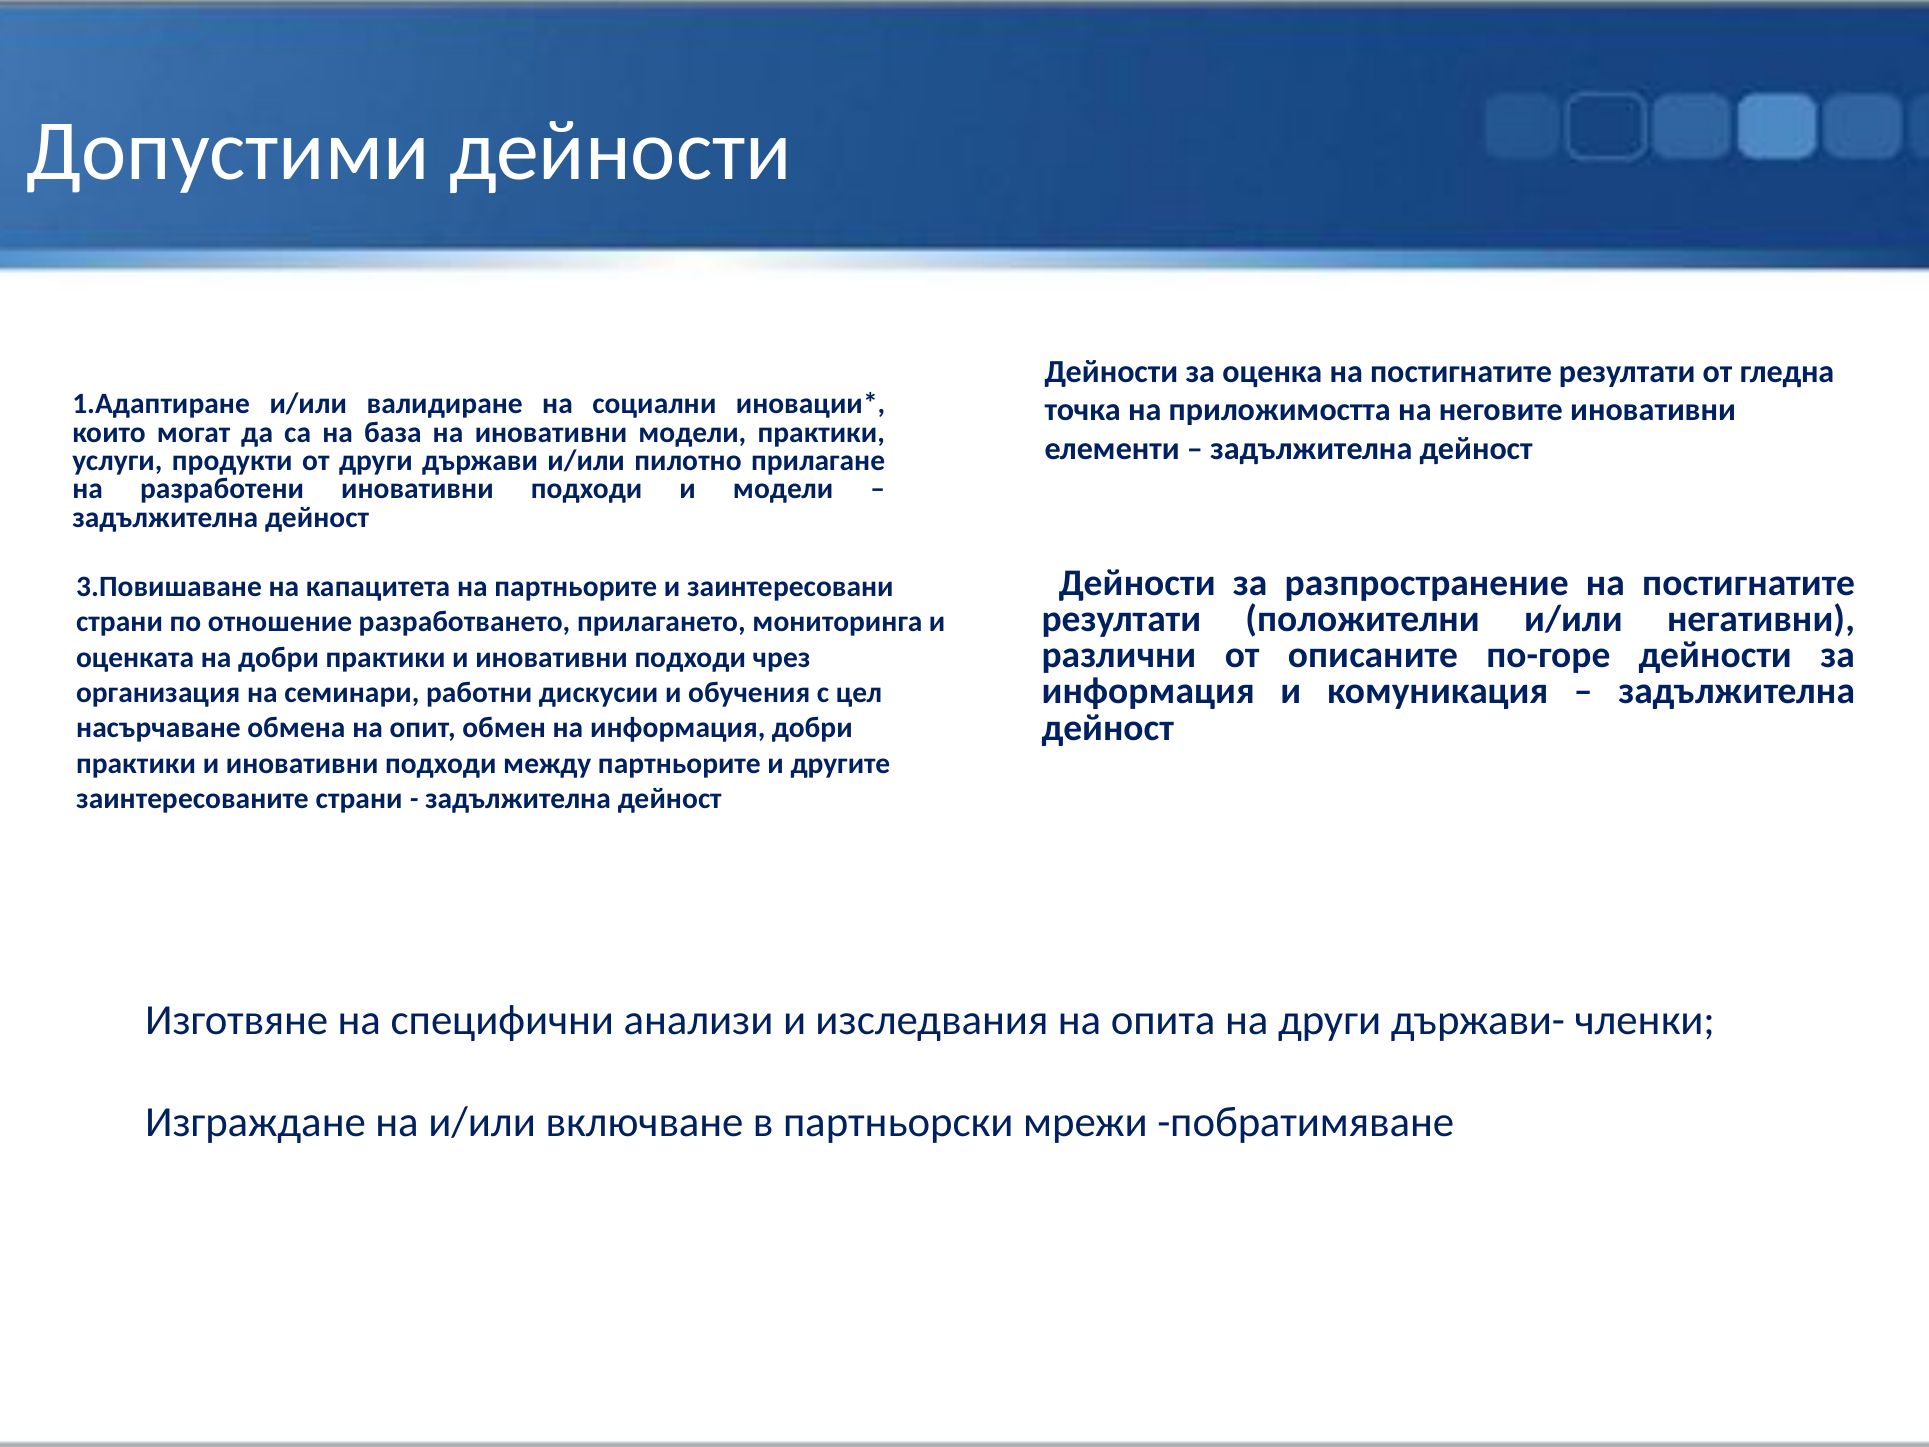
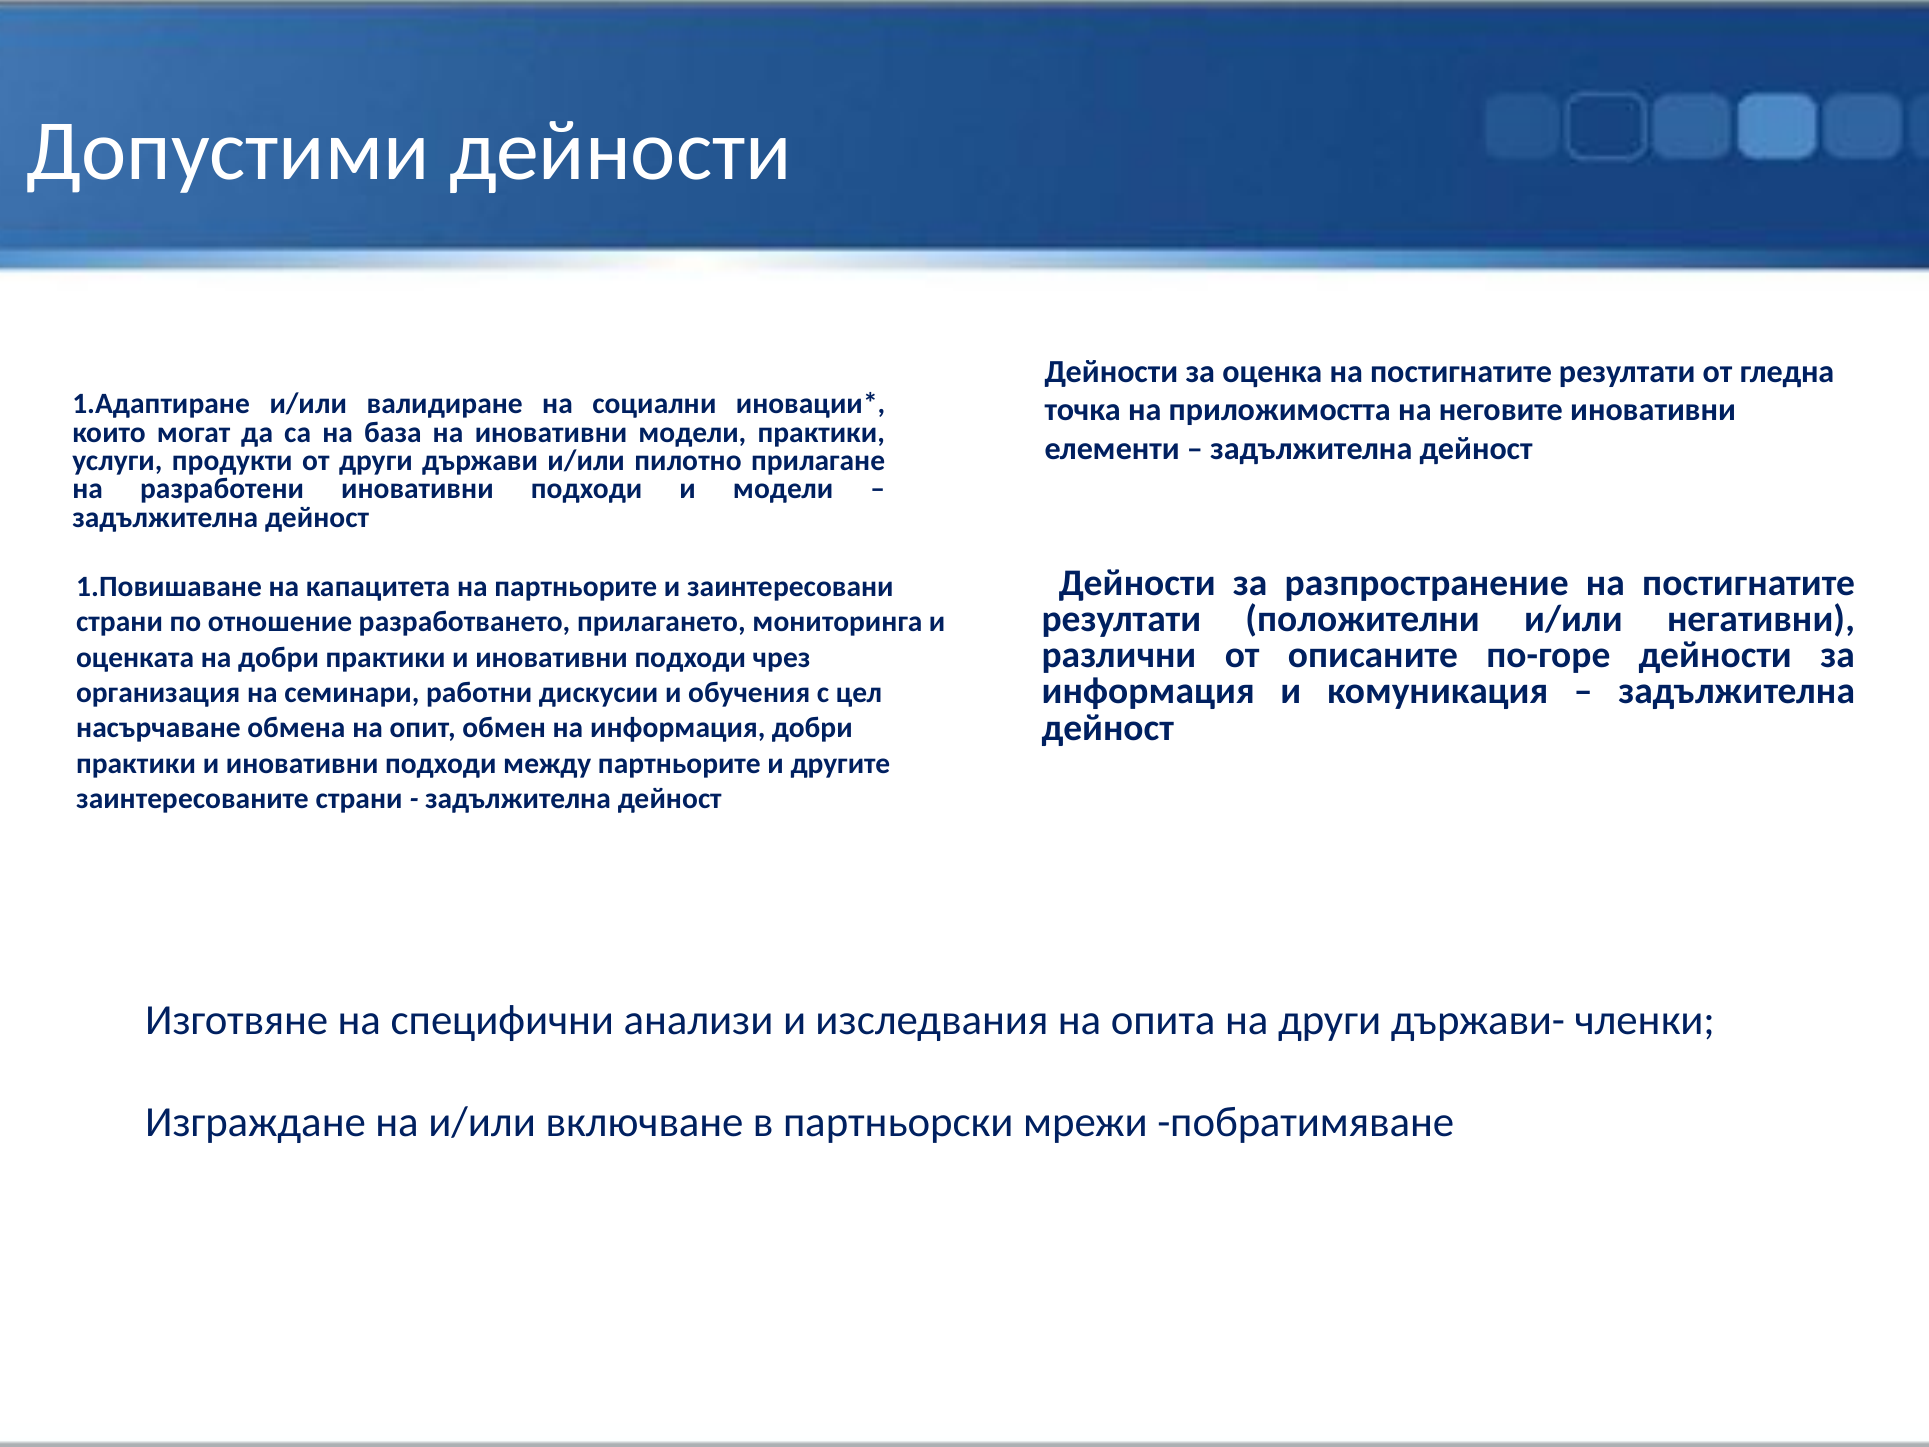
3.Повишаване: 3.Повишаване -> 1.Повишаване
